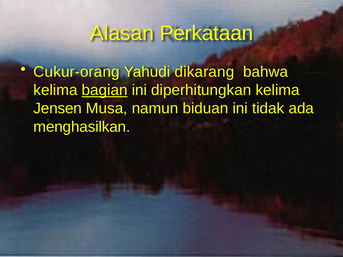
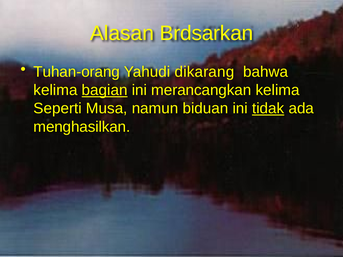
Perkataan: Perkataan -> Brdsarkan
Cukur-orang: Cukur-orang -> Tuhan-orang
diperhitungkan: diperhitungkan -> merancangkan
Jensen: Jensen -> Seperti
tidak underline: none -> present
